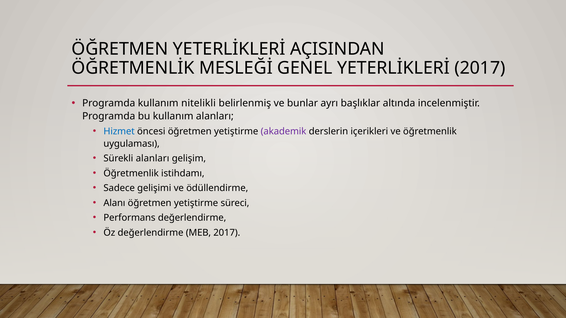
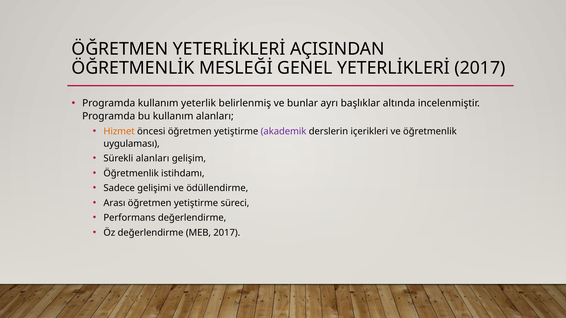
nitelikli: nitelikli -> yeterlik
Hizmet colour: blue -> orange
Alanı: Alanı -> Arası
